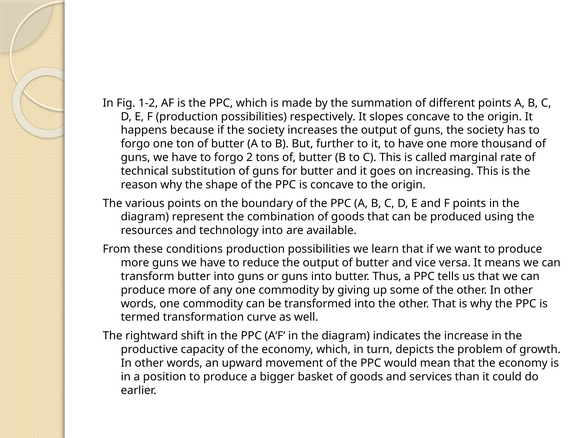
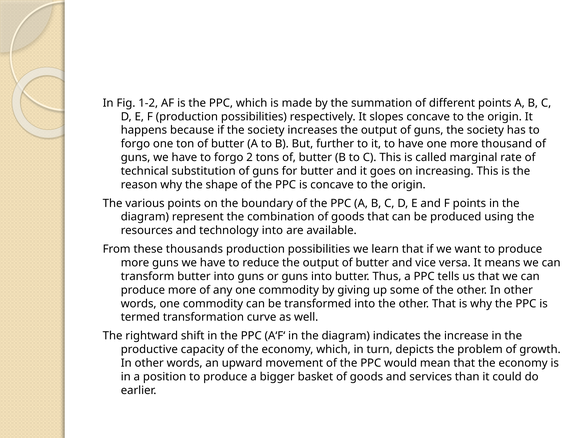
conditions: conditions -> thousands
